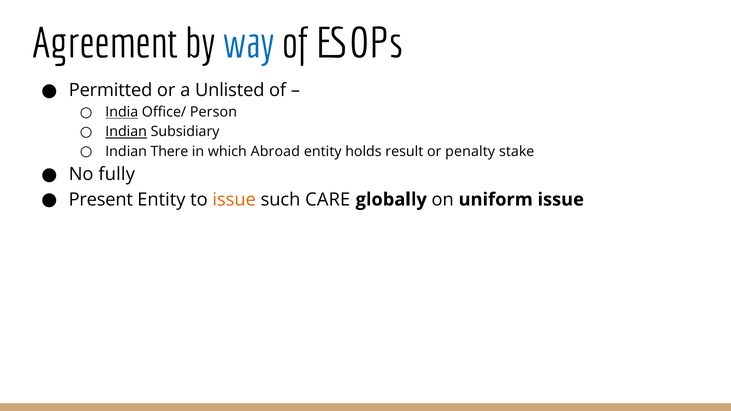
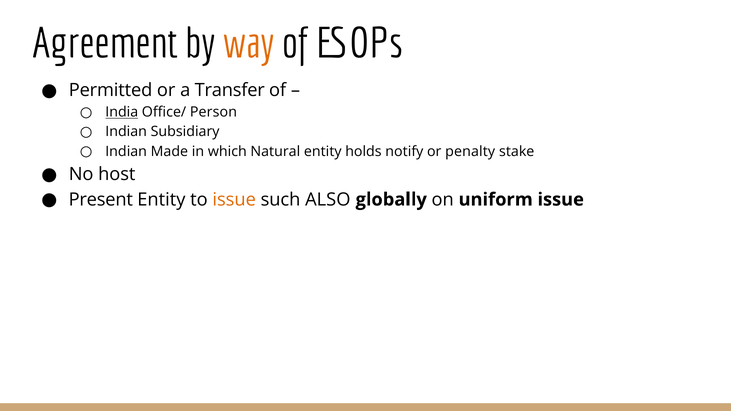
way colour: blue -> orange
Unlisted: Unlisted -> Transfer
Indian at (126, 132) underline: present -> none
There: There -> Made
Abroad: Abroad -> Natural
result: result -> notify
fully: fully -> host
CARE: CARE -> ALSO
